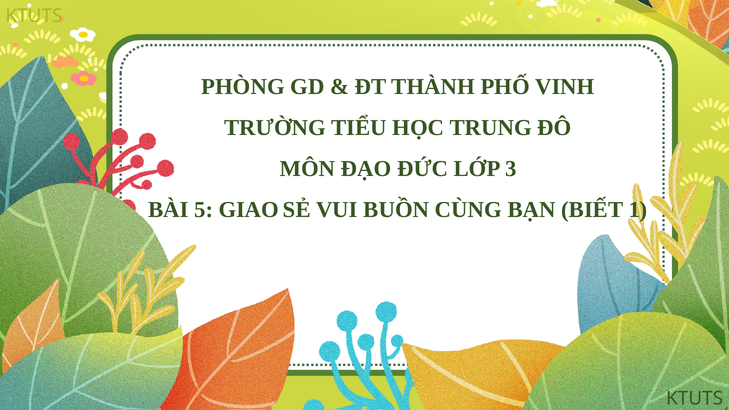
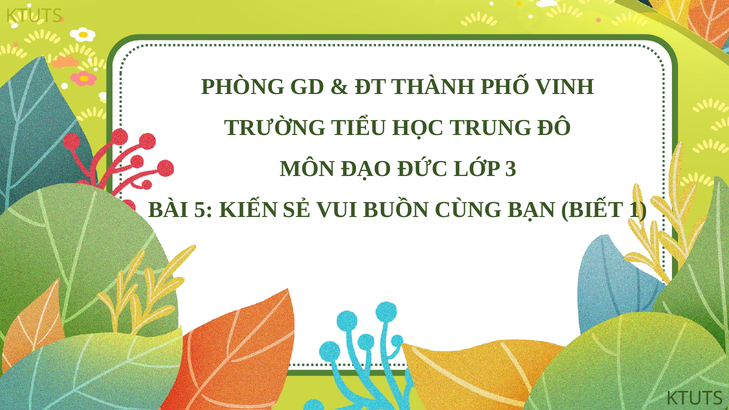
GIAO: GIAO -> KIẾN
